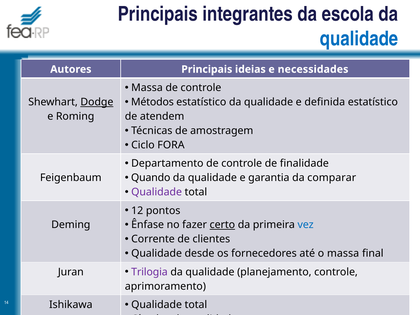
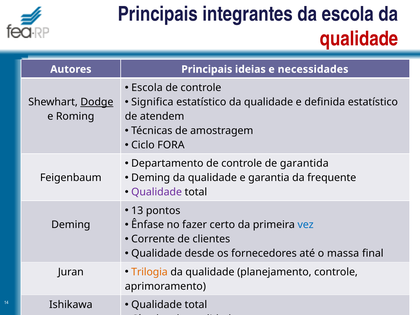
qualidade at (359, 39) colour: blue -> red
Massa at (147, 88): Massa -> Escola
Métodos: Métodos -> Significa
finalidade: finalidade -> garantida
Quando at (151, 178): Quando -> Deming
comparar: comparar -> frequente
12: 12 -> 13
certo underline: present -> none
Trilogia colour: purple -> orange
